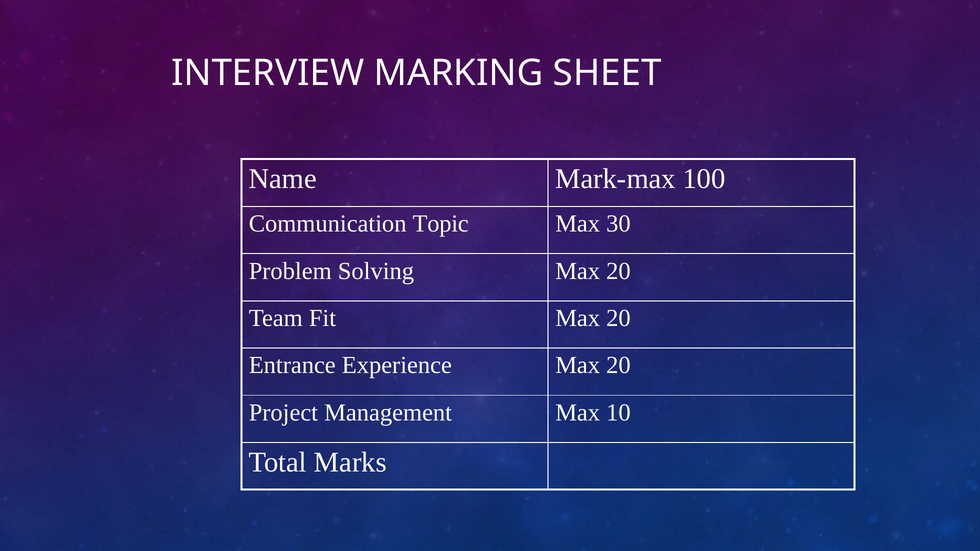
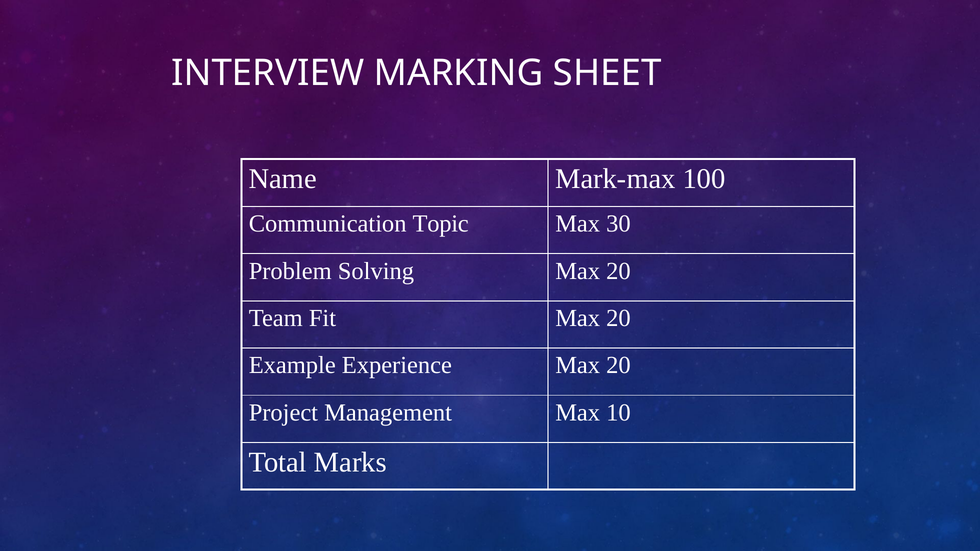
Entrance: Entrance -> Example
